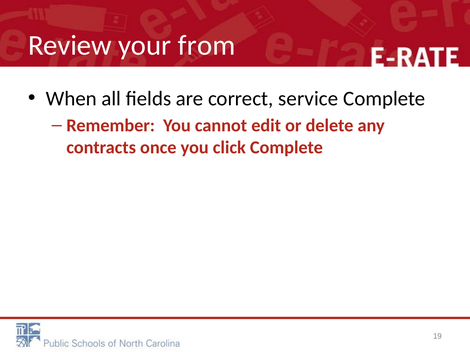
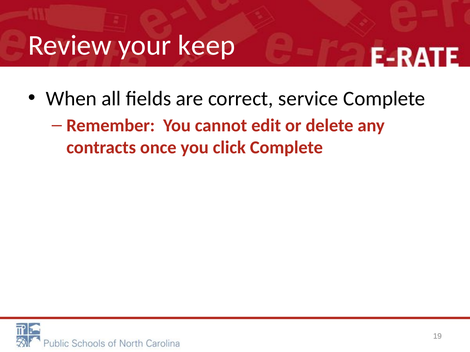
from: from -> keep
